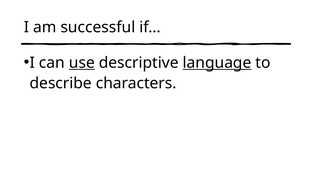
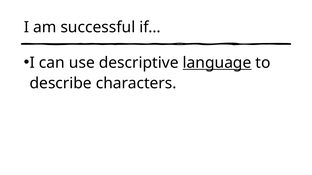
use underline: present -> none
